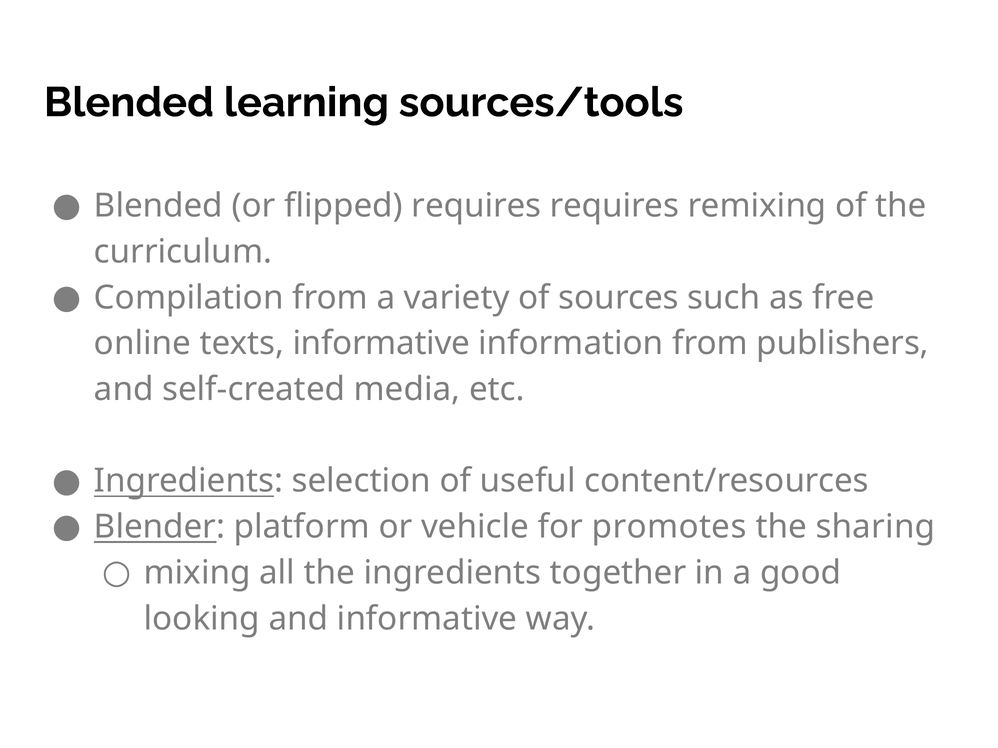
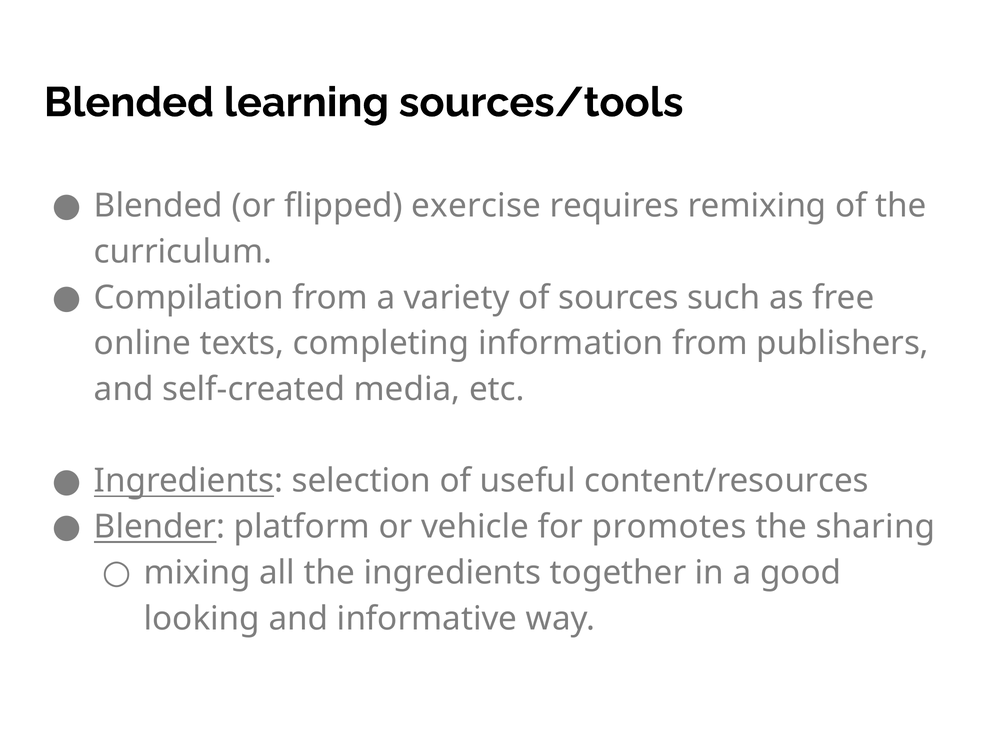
flipped requires: requires -> exercise
texts informative: informative -> completing
